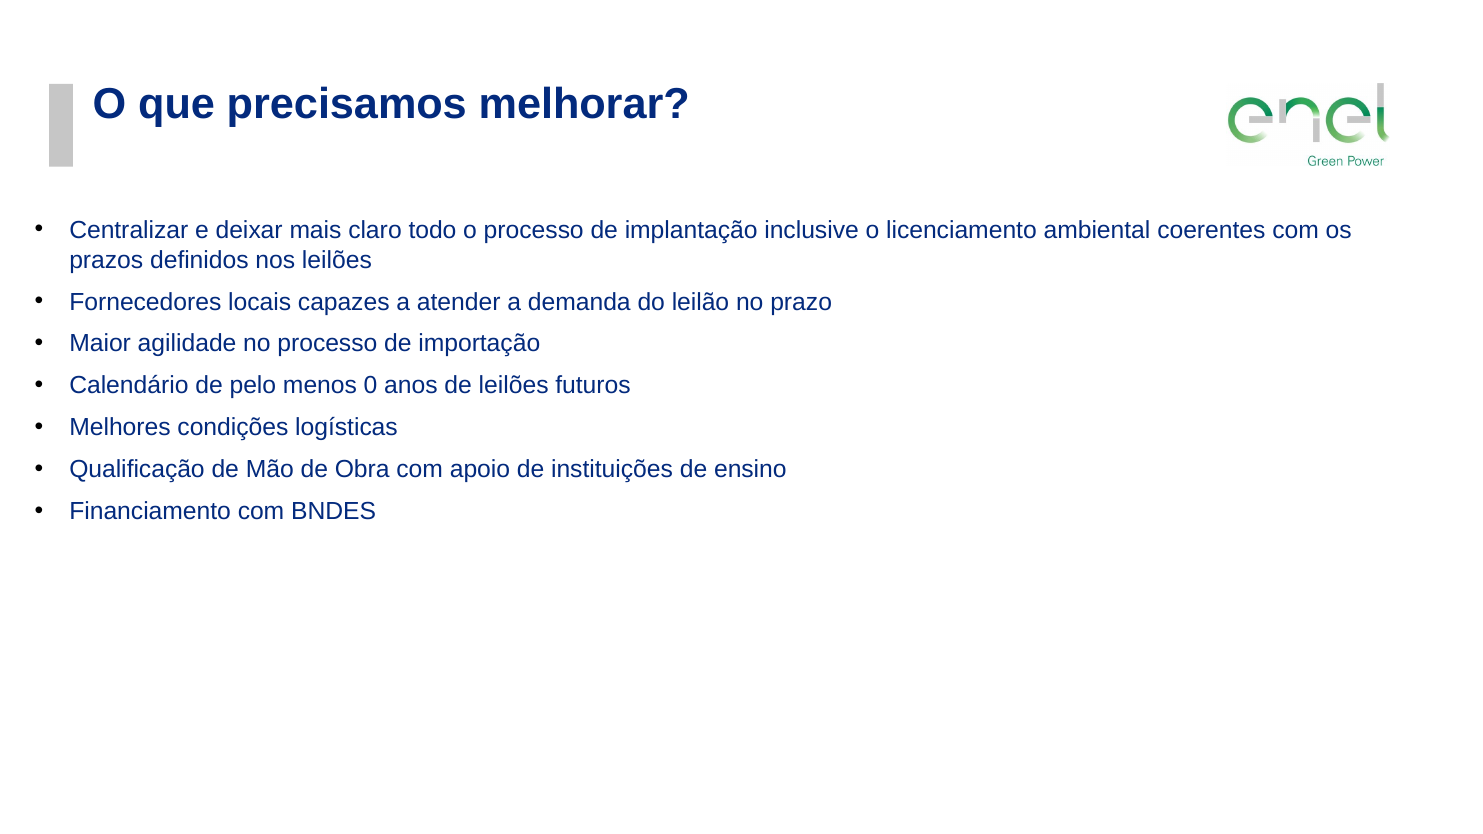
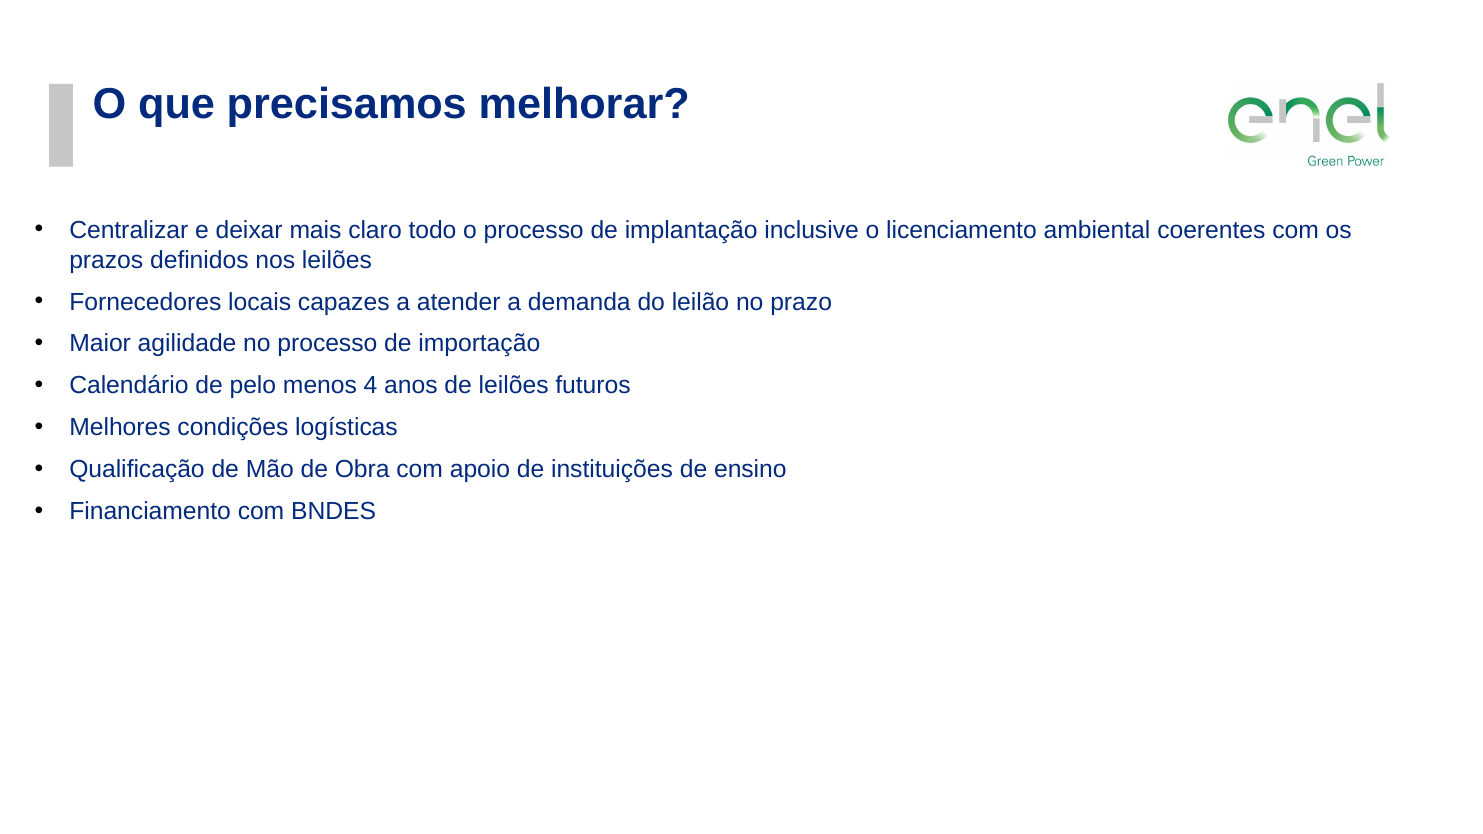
0: 0 -> 4
